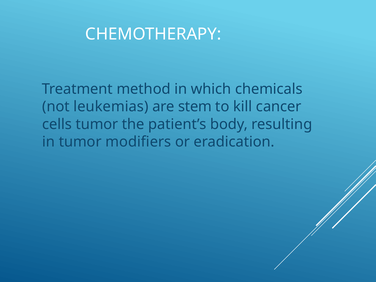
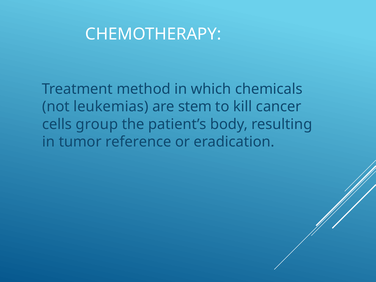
cells tumor: tumor -> group
modifiers: modifiers -> reference
